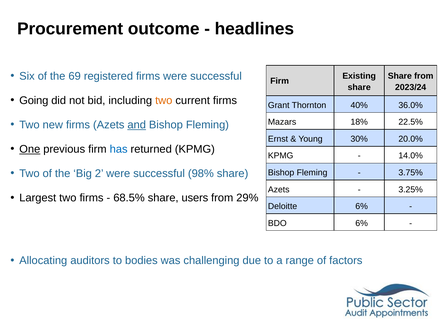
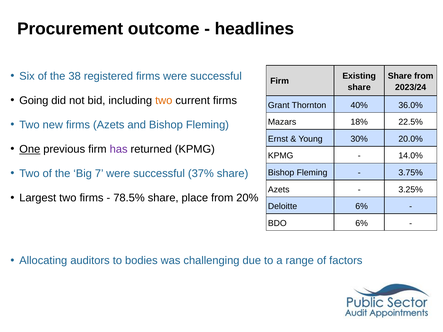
69: 69 -> 38
and underline: present -> none
has colour: blue -> purple
2: 2 -> 7
98%: 98% -> 37%
68.5%: 68.5% -> 78.5%
users: users -> place
29%: 29% -> 20%
